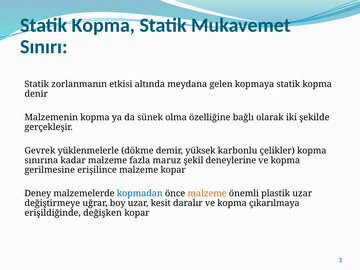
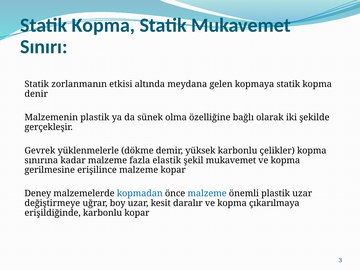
Malzemenin kopma: kopma -> plastik
maruz: maruz -> elastik
şekil deneylerine: deneylerine -> mukavemet
malzeme at (207, 193) colour: orange -> blue
erişildiğinde değişken: değişken -> karbonlu
